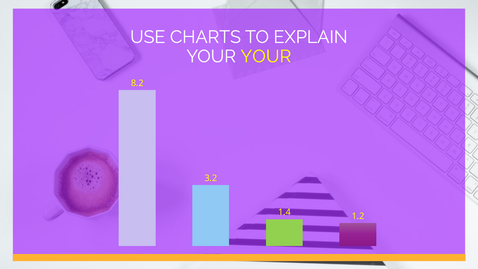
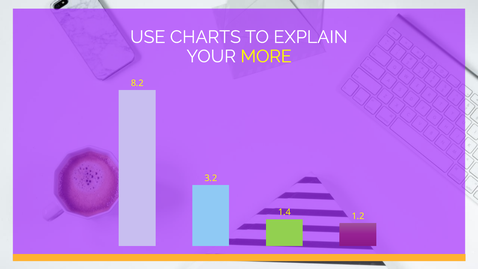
YOUR YOUR: YOUR -> MORE
